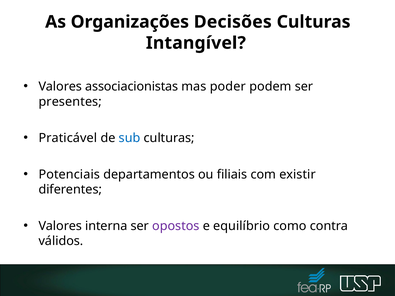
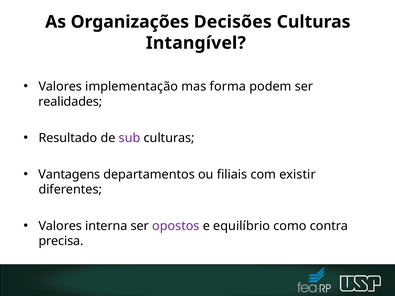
associacionistas: associacionistas -> implementação
poder: poder -> forma
presentes: presentes -> realidades
Praticável: Praticável -> Resultado
sub colour: blue -> purple
Potenciais: Potenciais -> Vantagens
válidos: válidos -> precisa
